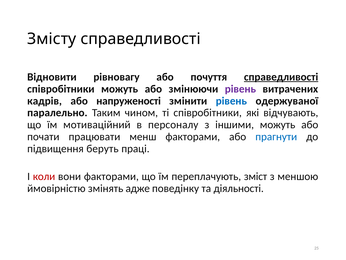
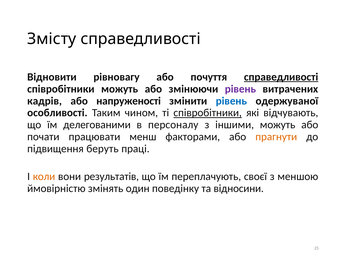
паралельно: паралельно -> особливості
співробітники at (208, 113) underline: none -> present
мотиваційний: мотиваційний -> делегованими
прагнути colour: blue -> orange
коли colour: red -> orange
вони факторами: факторами -> результатів
зміст: зміст -> своєї
адже: адже -> один
діяльності: діяльності -> відносини
